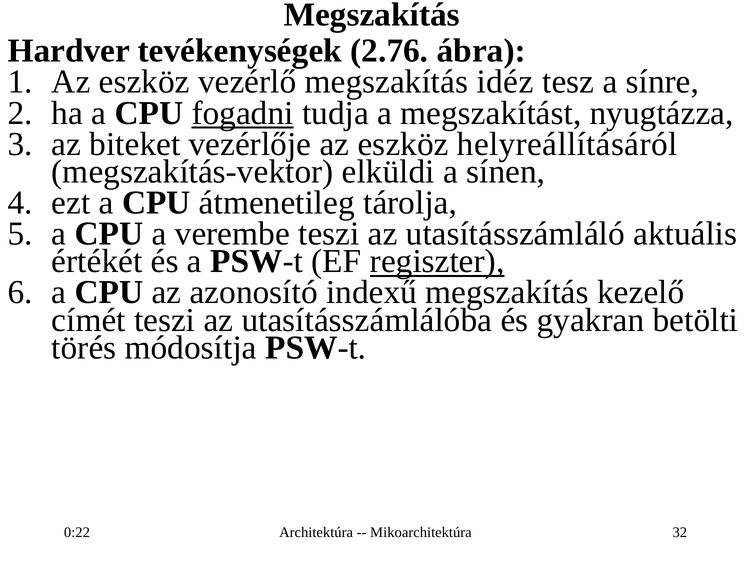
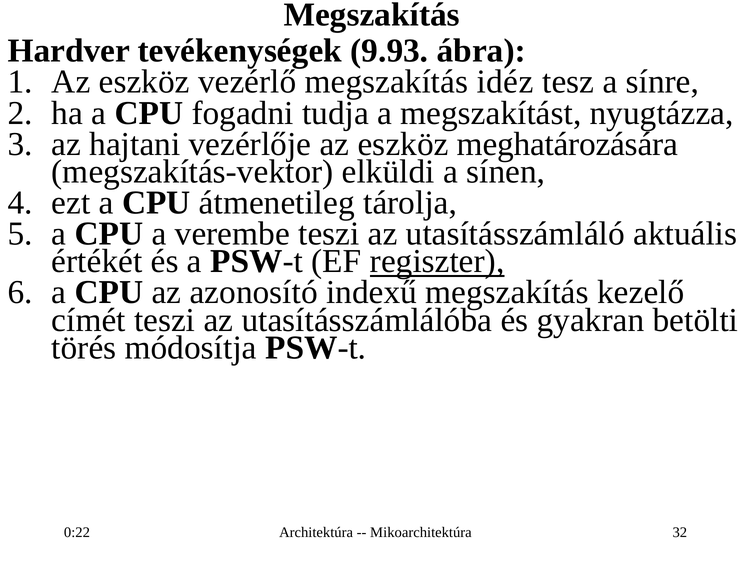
2.76: 2.76 -> 9.93
fogadni underline: present -> none
biteket: biteket -> hajtani
helyreállításáról: helyreállításáról -> meghatározására
